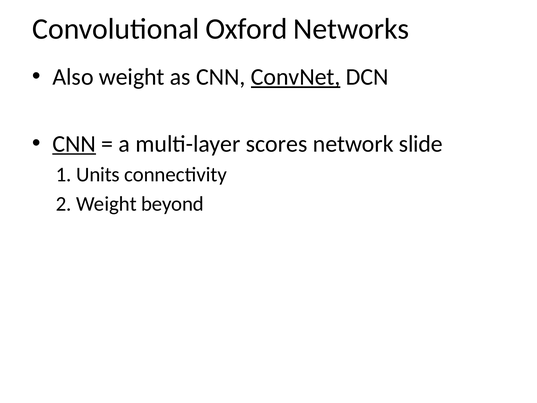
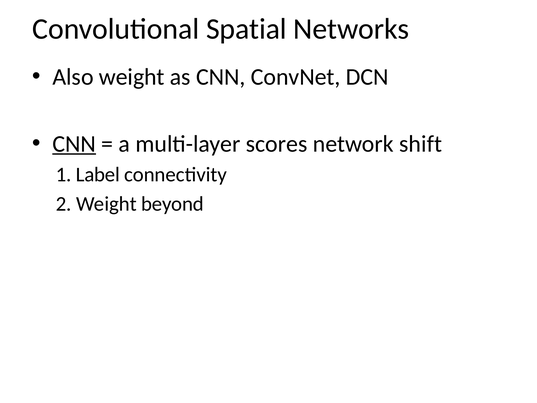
Oxford: Oxford -> Spatial
ConvNet underline: present -> none
slide: slide -> shift
Units: Units -> Label
